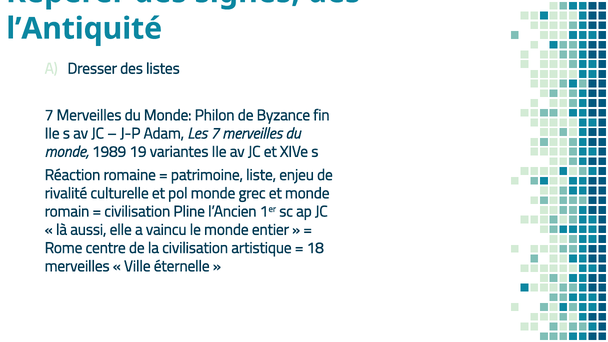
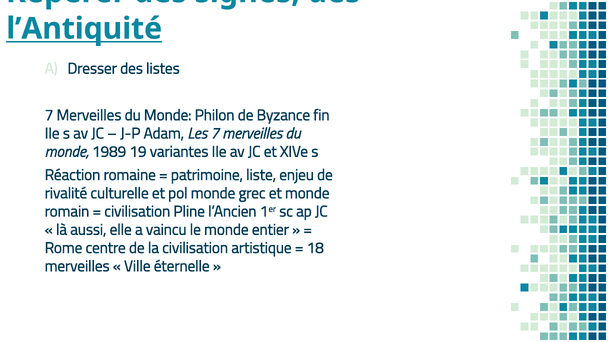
l’Antiquité underline: none -> present
